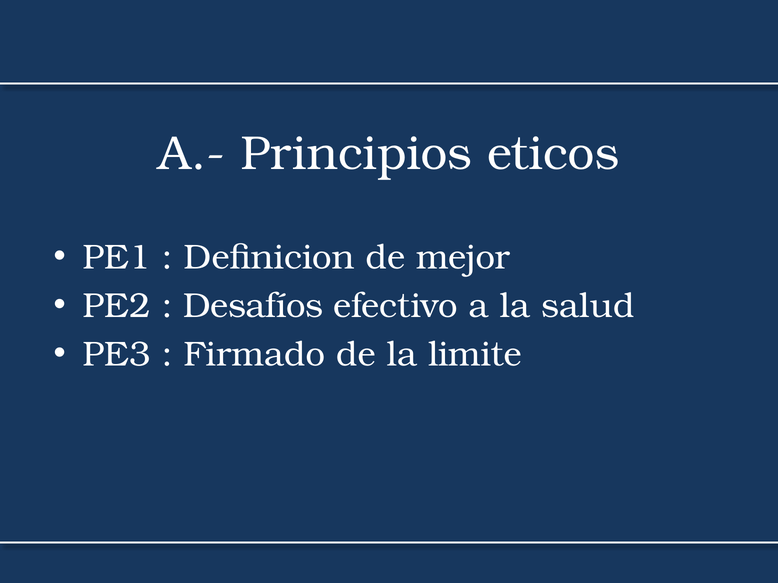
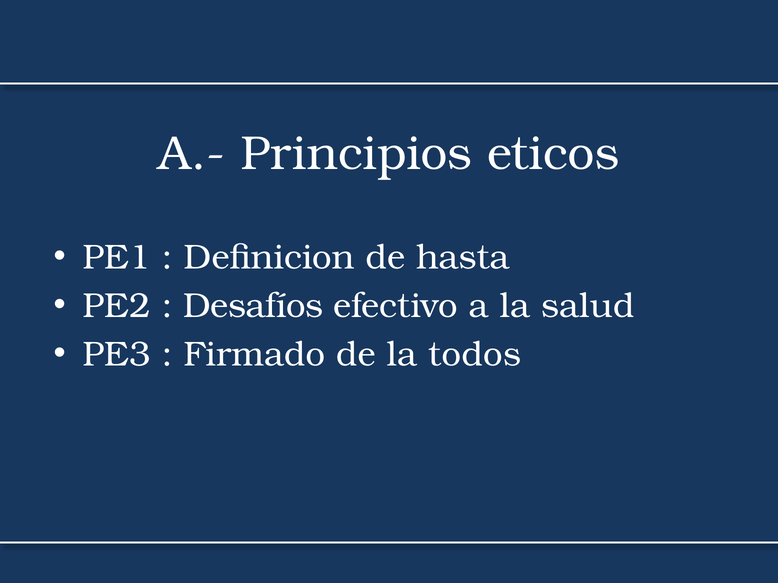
mejor: mejor -> hasta
limite: limite -> todos
